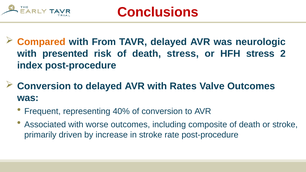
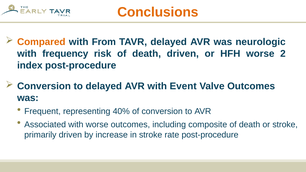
Conclusions colour: red -> orange
presented: presented -> frequency
death stress: stress -> driven
HFH stress: stress -> worse
Rates: Rates -> Event
